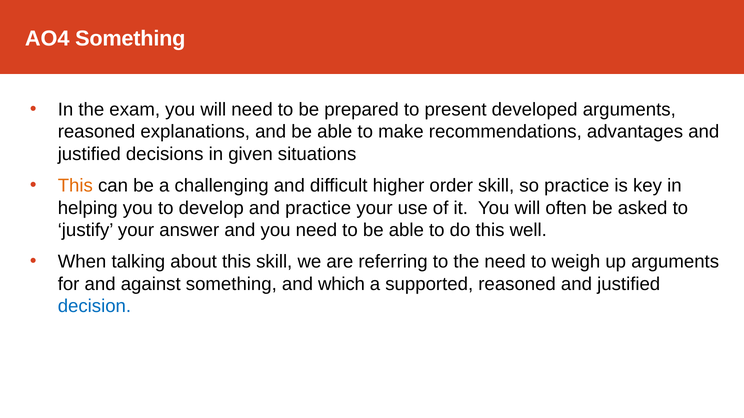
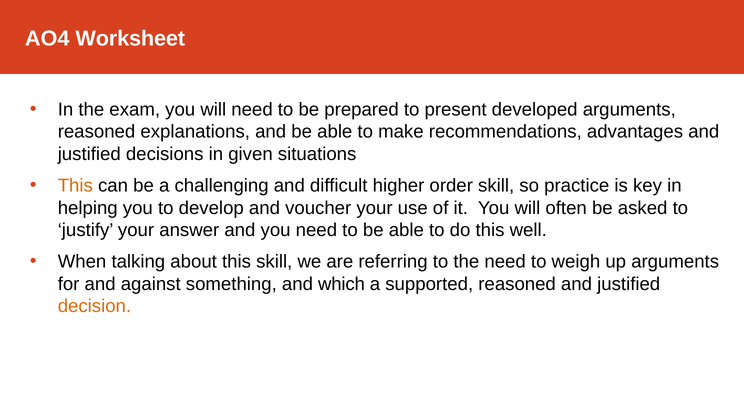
AO4 Something: Something -> Worksheet
and practice: practice -> voucher
decision colour: blue -> orange
